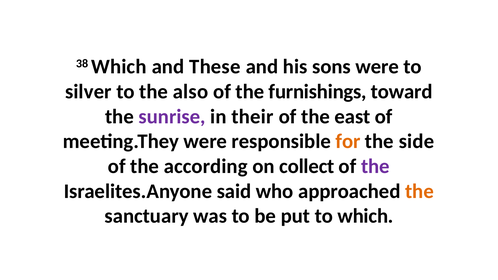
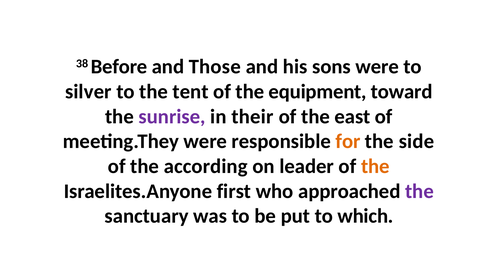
38 Which: Which -> Before
These: These -> Those
also: also -> tent
furnishings: furnishings -> equipment
collect: collect -> leader
the at (375, 166) colour: purple -> orange
said: said -> first
the at (419, 191) colour: orange -> purple
